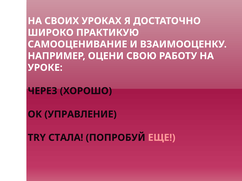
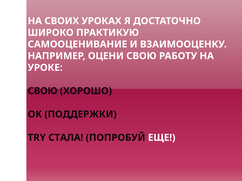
ЧЕРЕЗ at (43, 91): ЧЕРЕЗ -> СВОЮ
УПРАВЛЕНИЕ: УПРАВЛЕНИЕ -> ПОДДЕРЖКИ
ЕЩЕ colour: pink -> white
